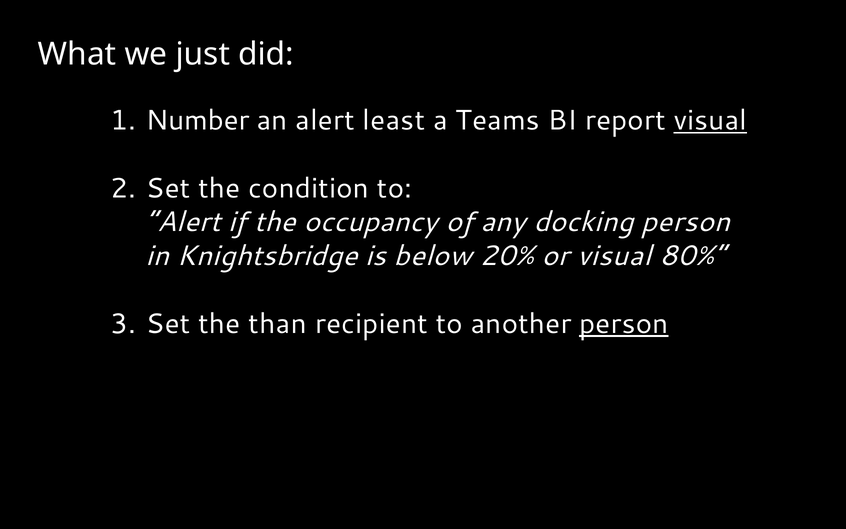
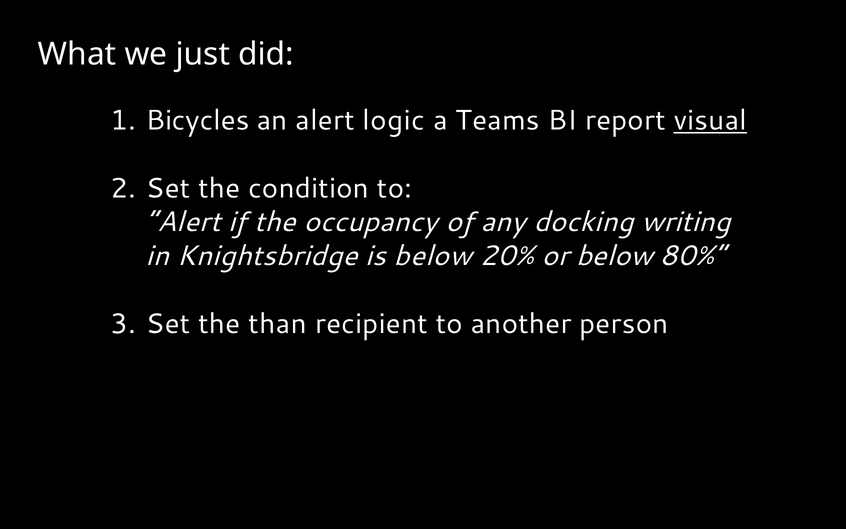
Number: Number -> Bicycles
least: least -> logic
docking person: person -> writing
or visual: visual -> below
person at (624, 324) underline: present -> none
